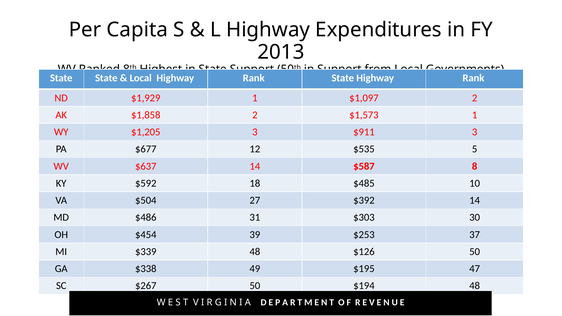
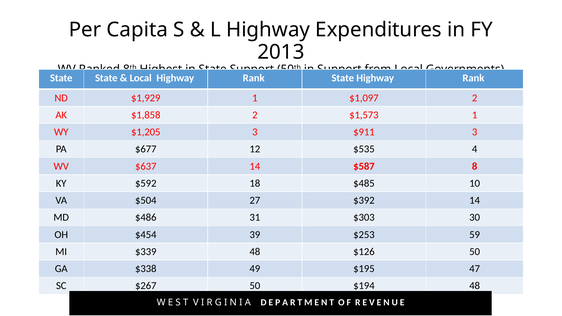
5: 5 -> 4
37: 37 -> 59
